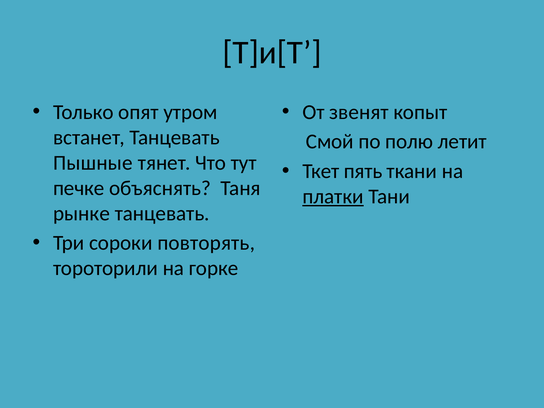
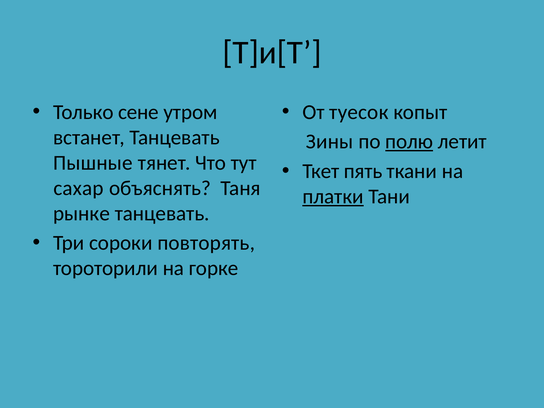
опят: опят -> сене
звенят: звенят -> туесок
Смой: Смой -> Зины
полю underline: none -> present
печке: печке -> сахар
